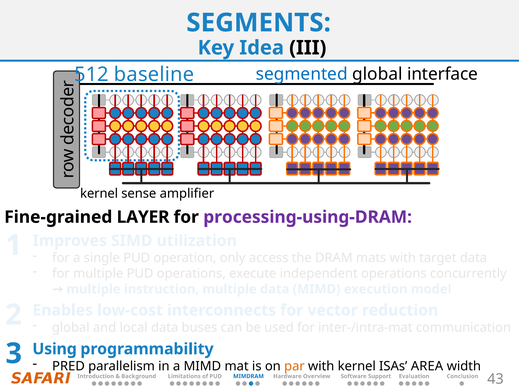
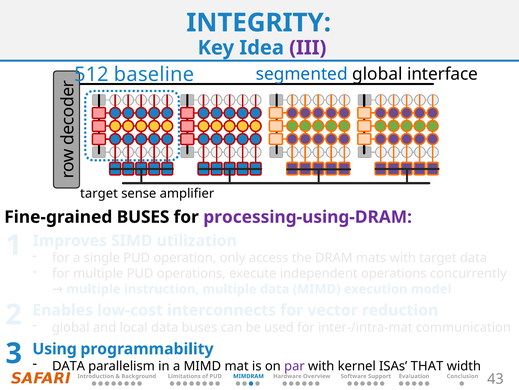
SEGMENTS: SEGMENTS -> INTEGRITY
III colour: black -> purple
kernel at (99, 193): kernel -> target
Fine-grained LAYER: LAYER -> BUSES
PRED at (68, 365): PRED -> DATA
par colour: orange -> purple
AREA: AREA -> THAT
